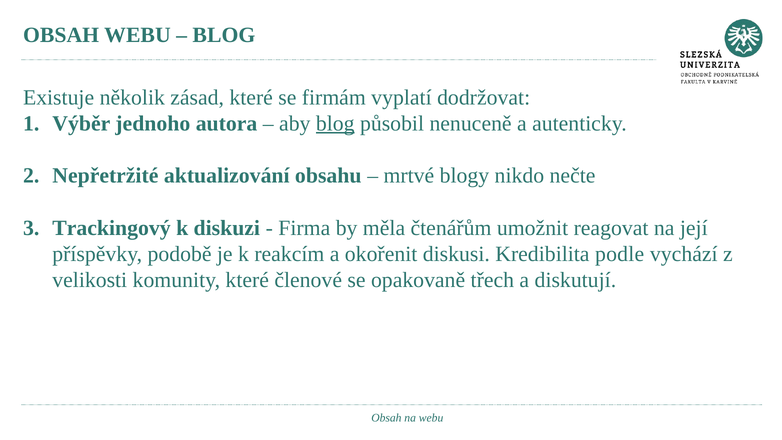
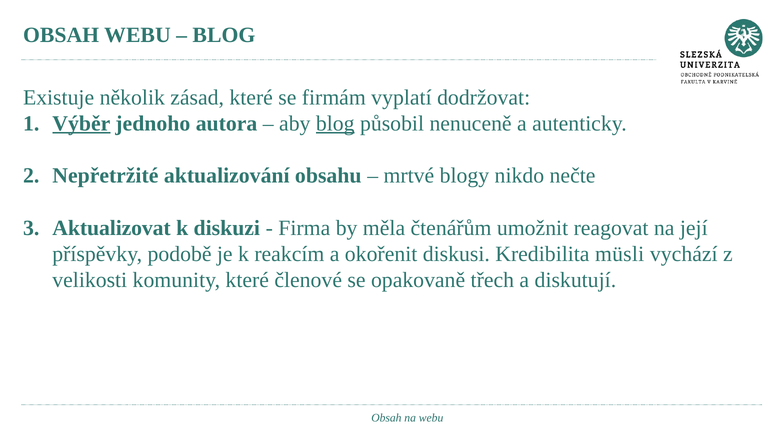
Výběr underline: none -> present
Trackingový: Trackingový -> Aktualizovat
podle: podle -> müsli
